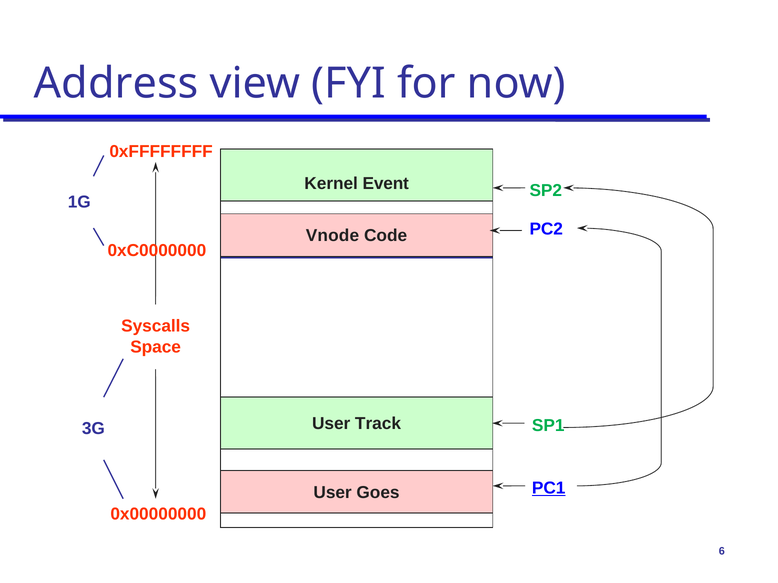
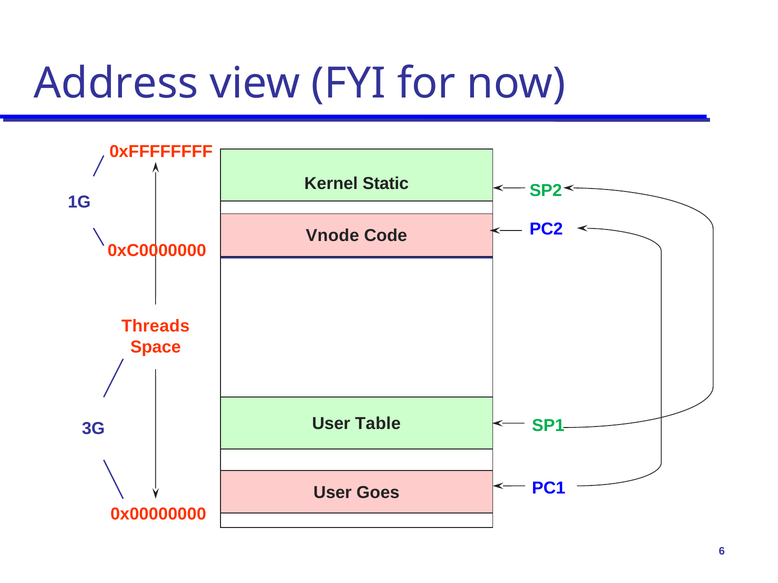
Event: Event -> Static
Syscalls: Syscalls -> Threads
Track: Track -> Table
PC1 underline: present -> none
